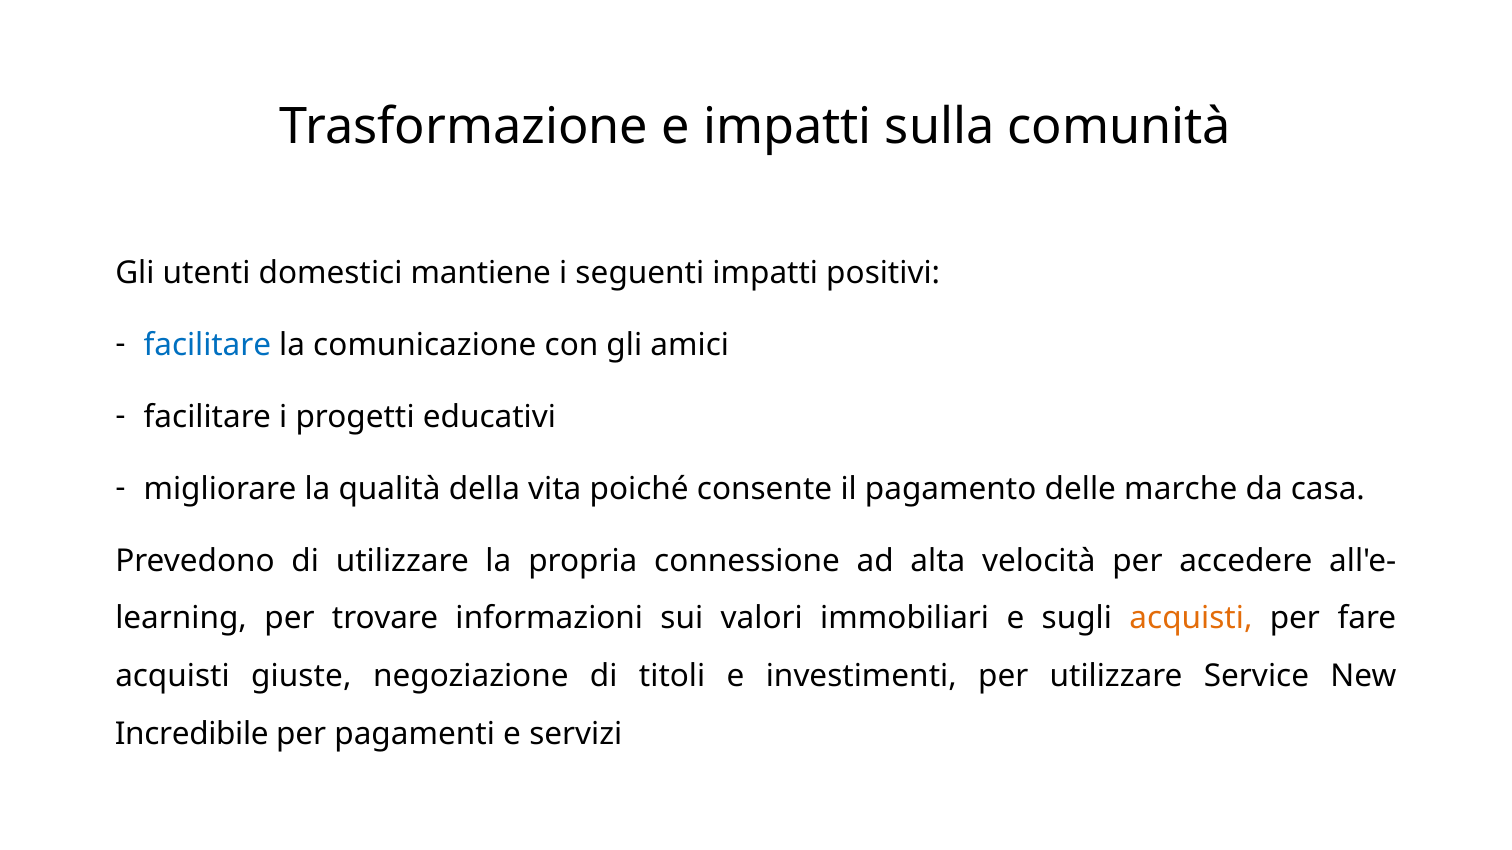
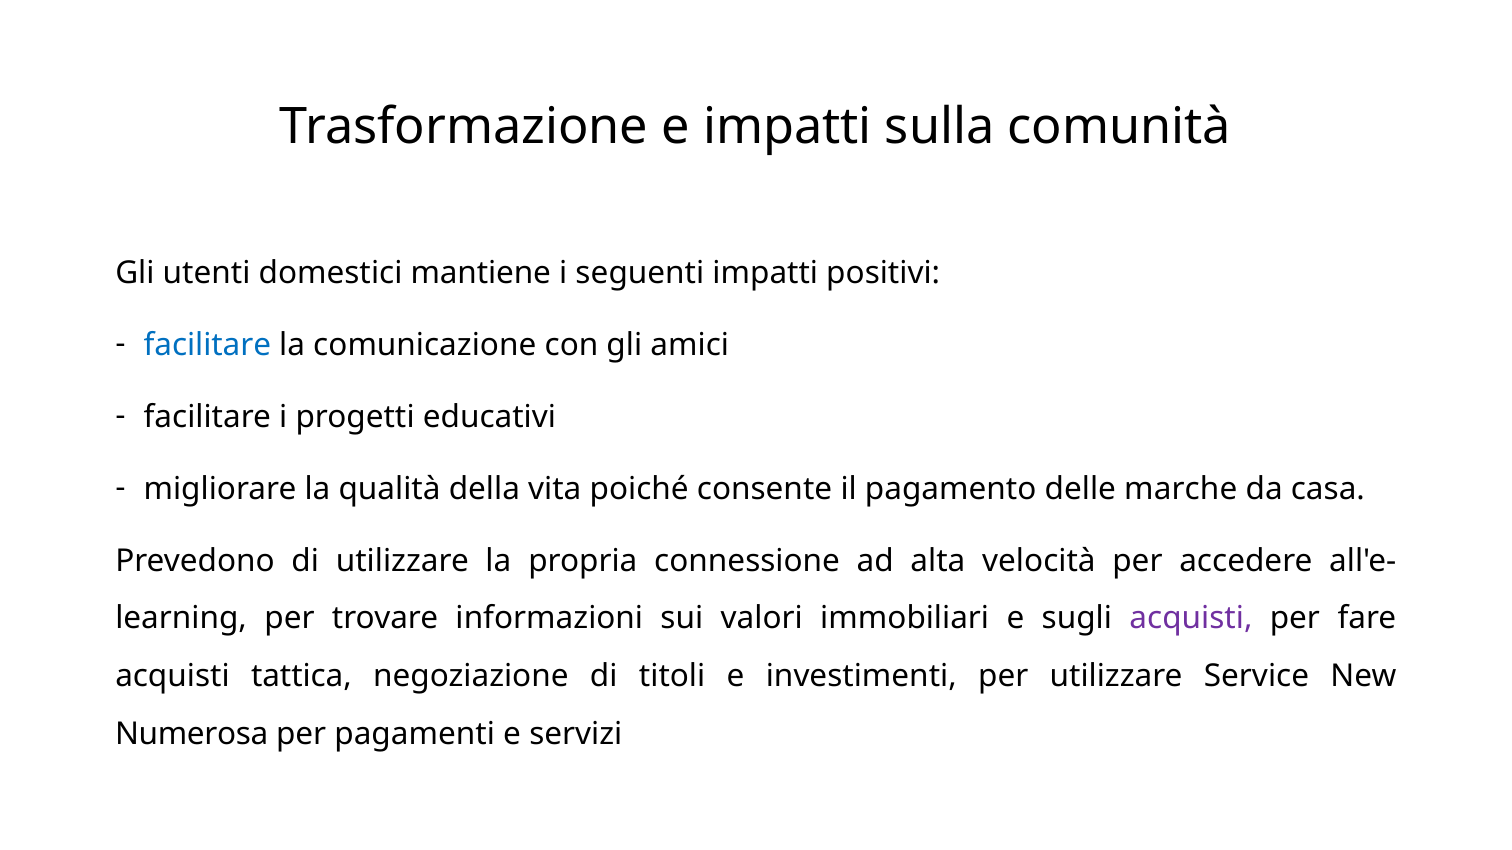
acquisti at (1191, 619) colour: orange -> purple
giuste: giuste -> tattica
Incredibile: Incredibile -> Numerosa
